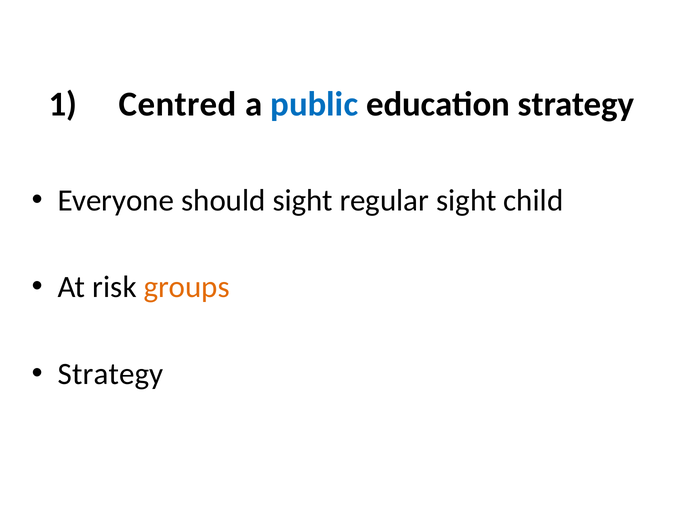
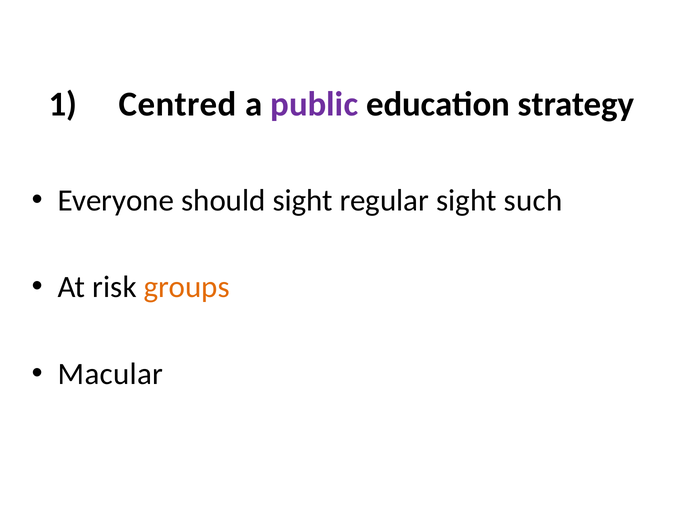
public colour: blue -> purple
child: child -> such
Strategy at (111, 374): Strategy -> Macular
